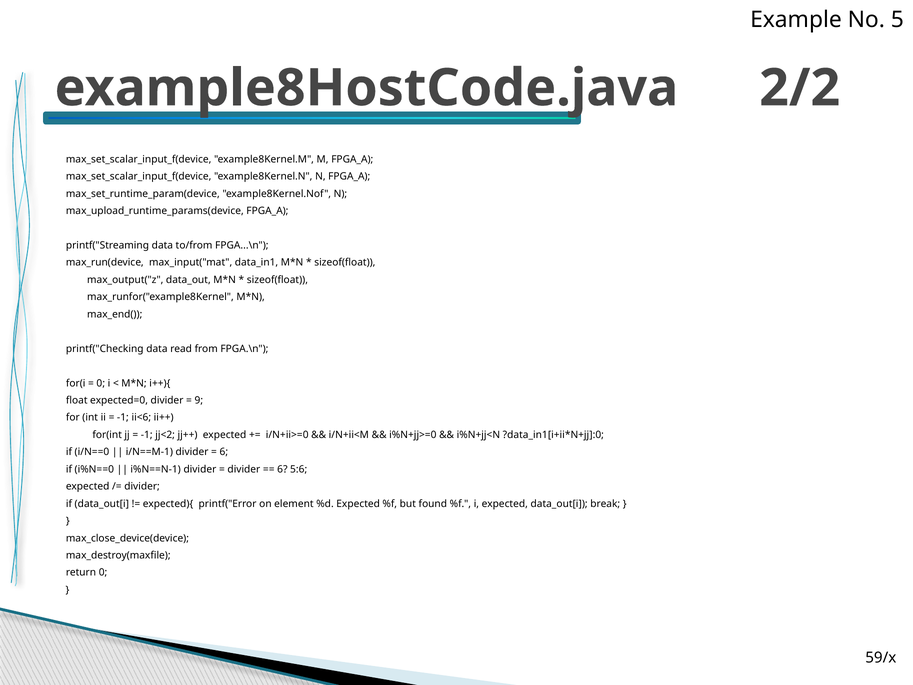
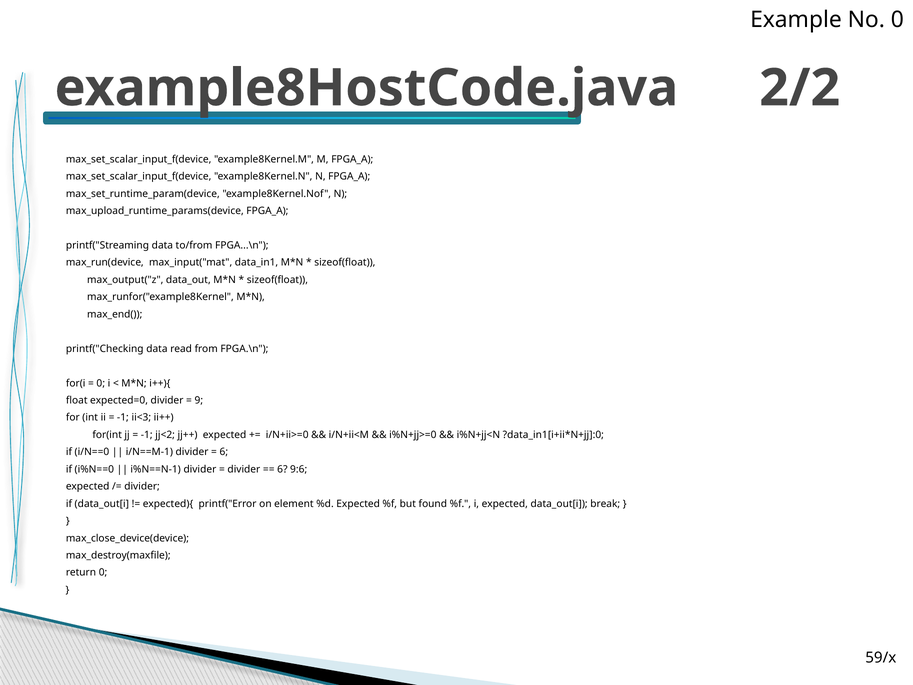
No 5: 5 -> 0
ii<6: ii<6 -> ii<3
5:6: 5:6 -> 9:6
